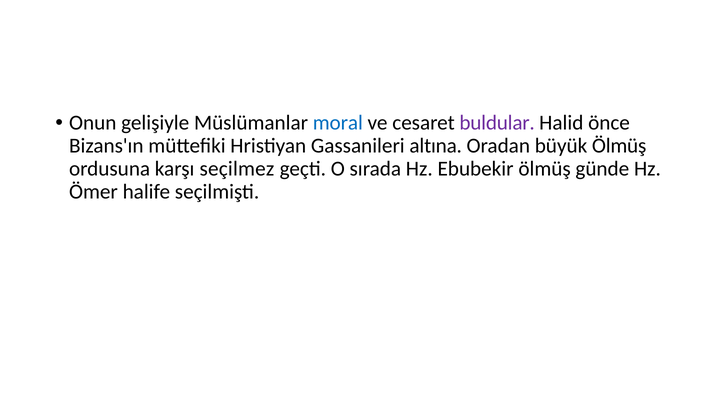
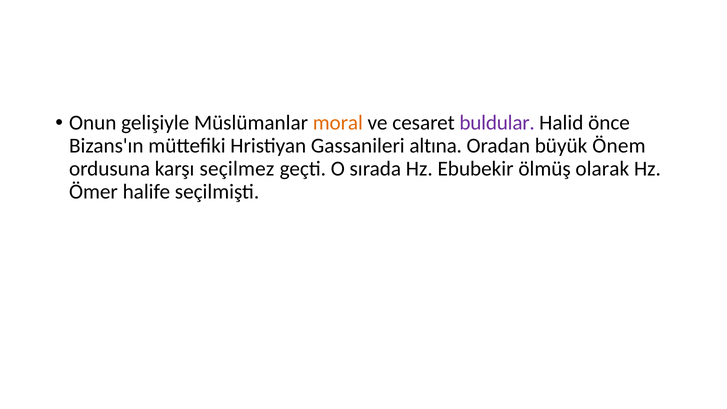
moral colour: blue -> orange
büyük Ölmüş: Ölmüş -> Önem
günde: günde -> olarak
